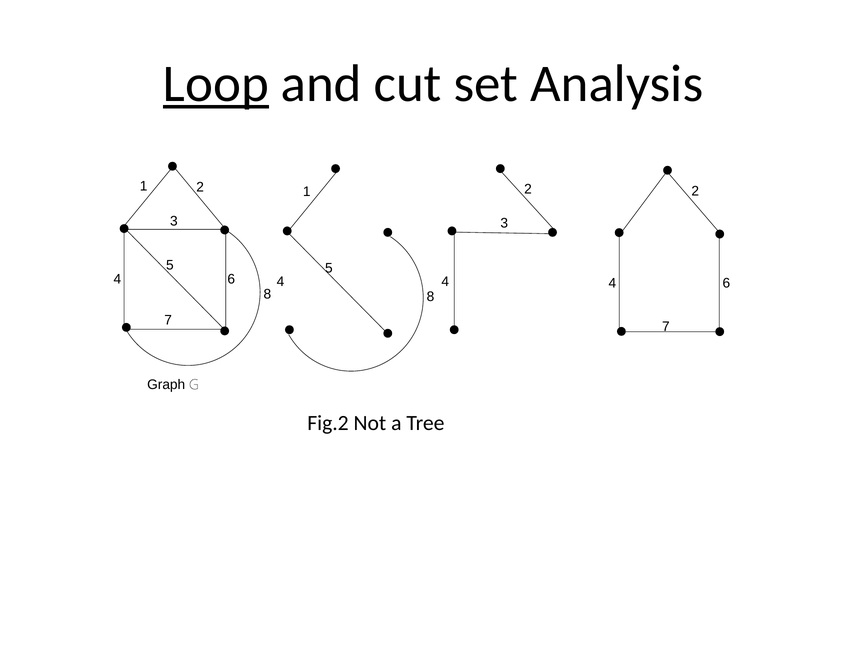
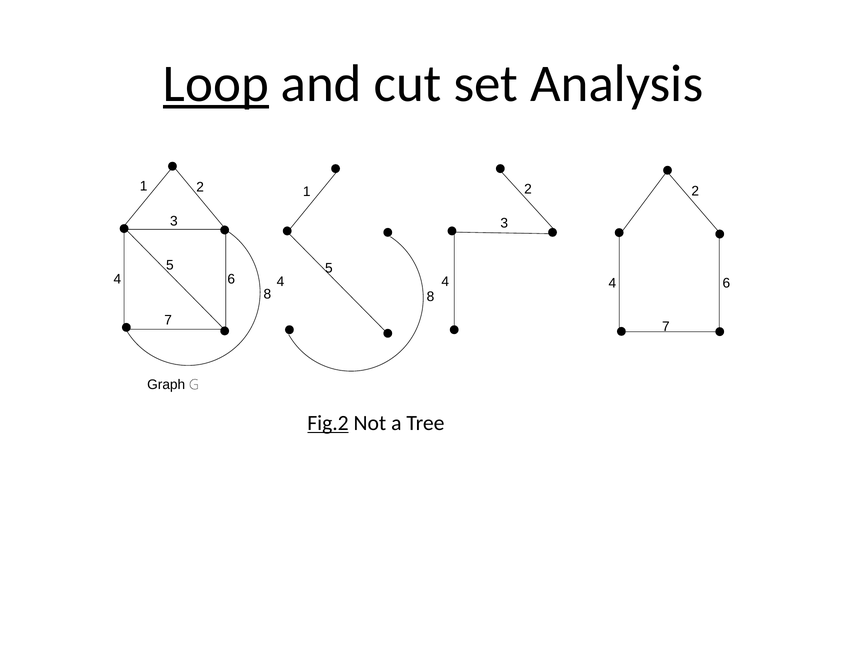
Fig.2 underline: none -> present
